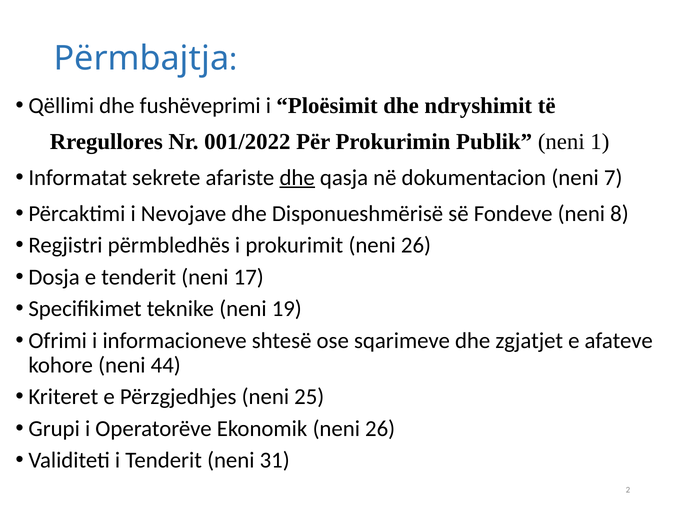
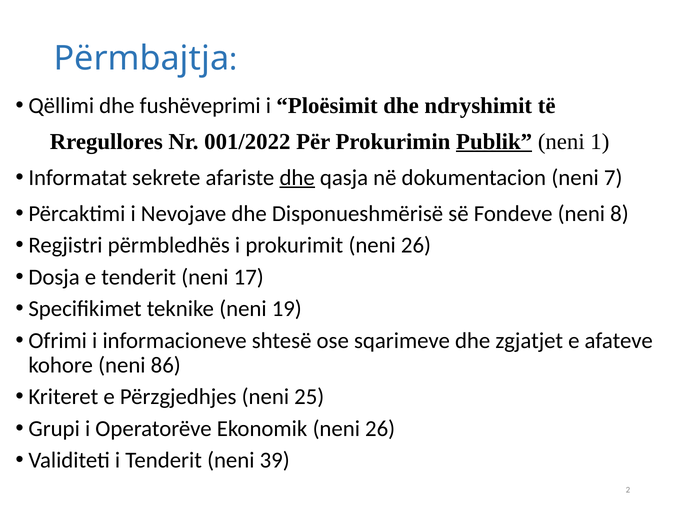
Publik underline: none -> present
44: 44 -> 86
31: 31 -> 39
